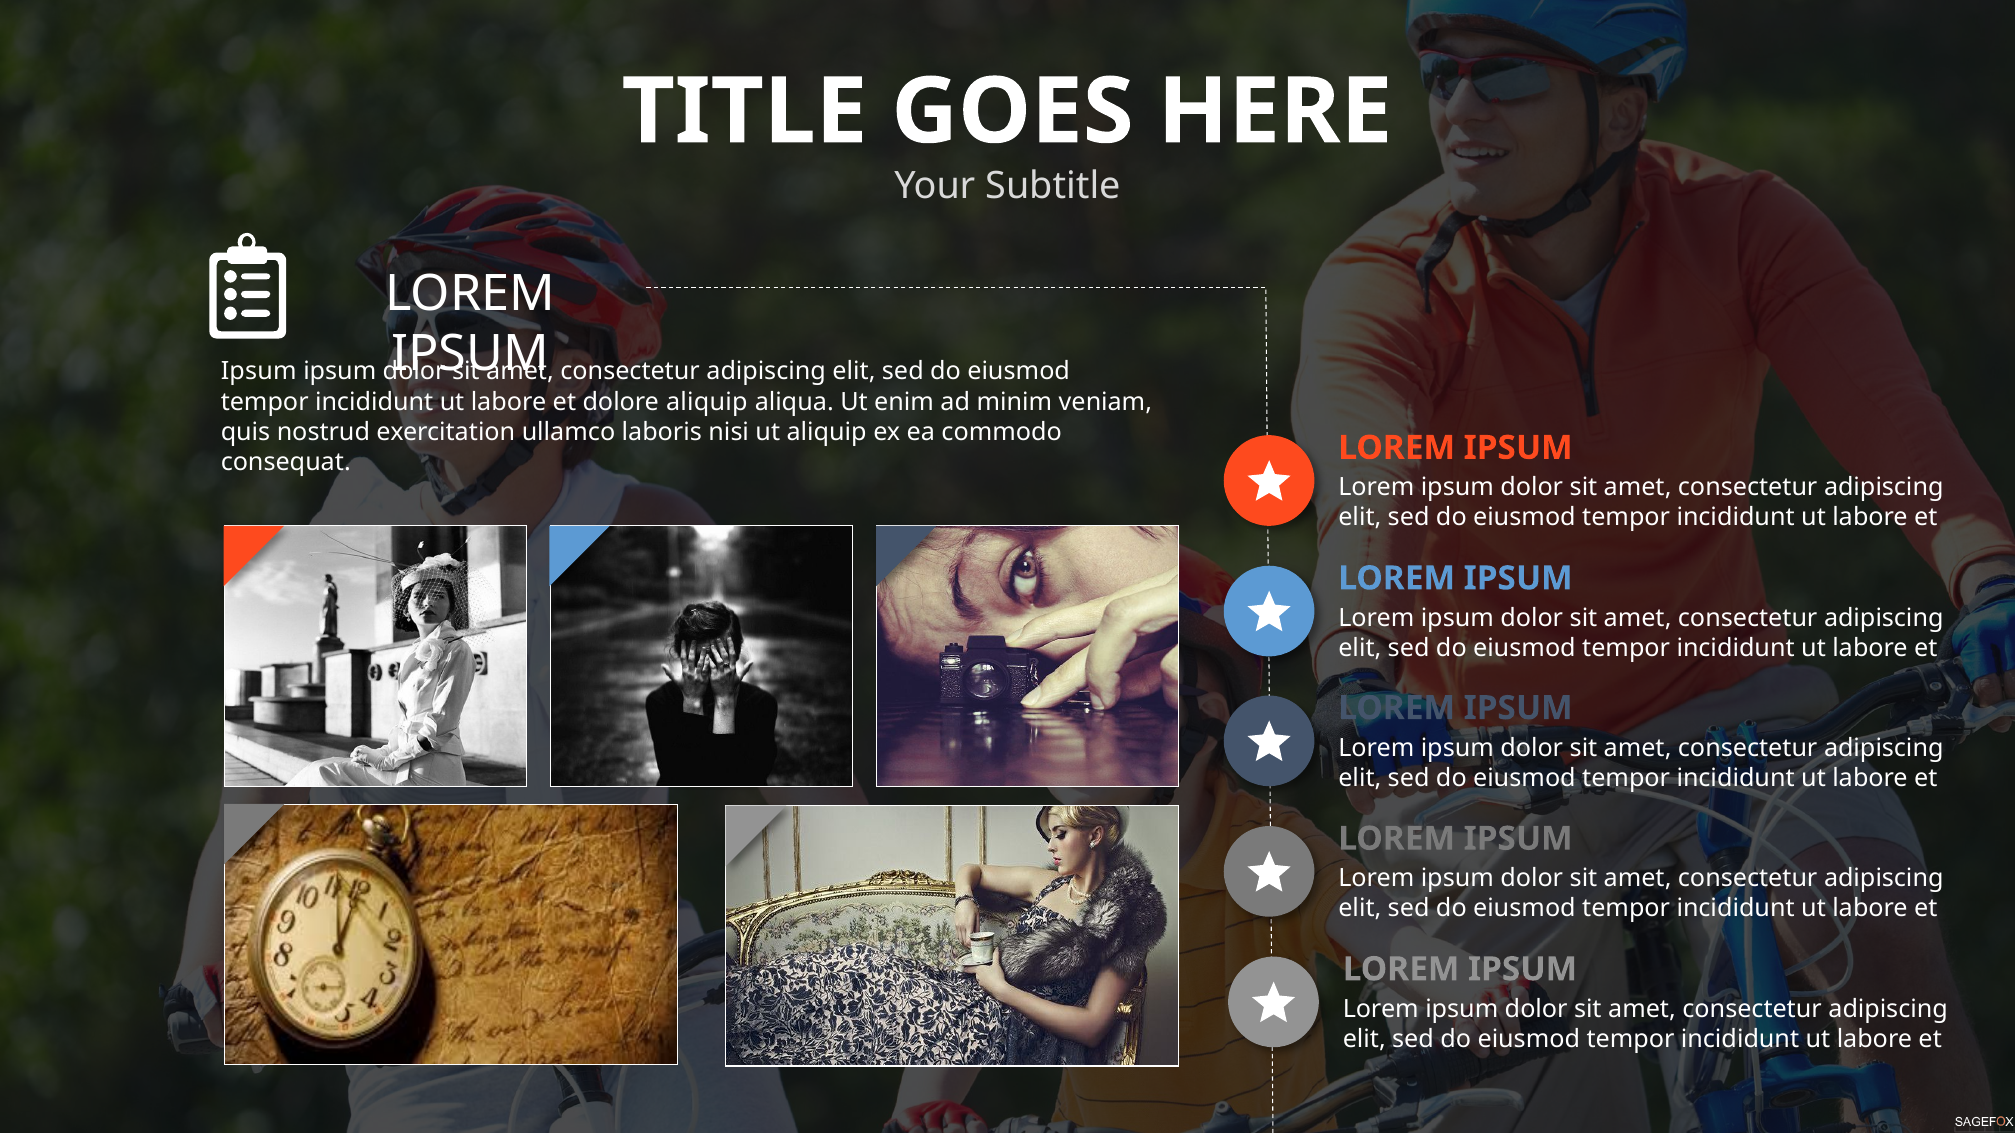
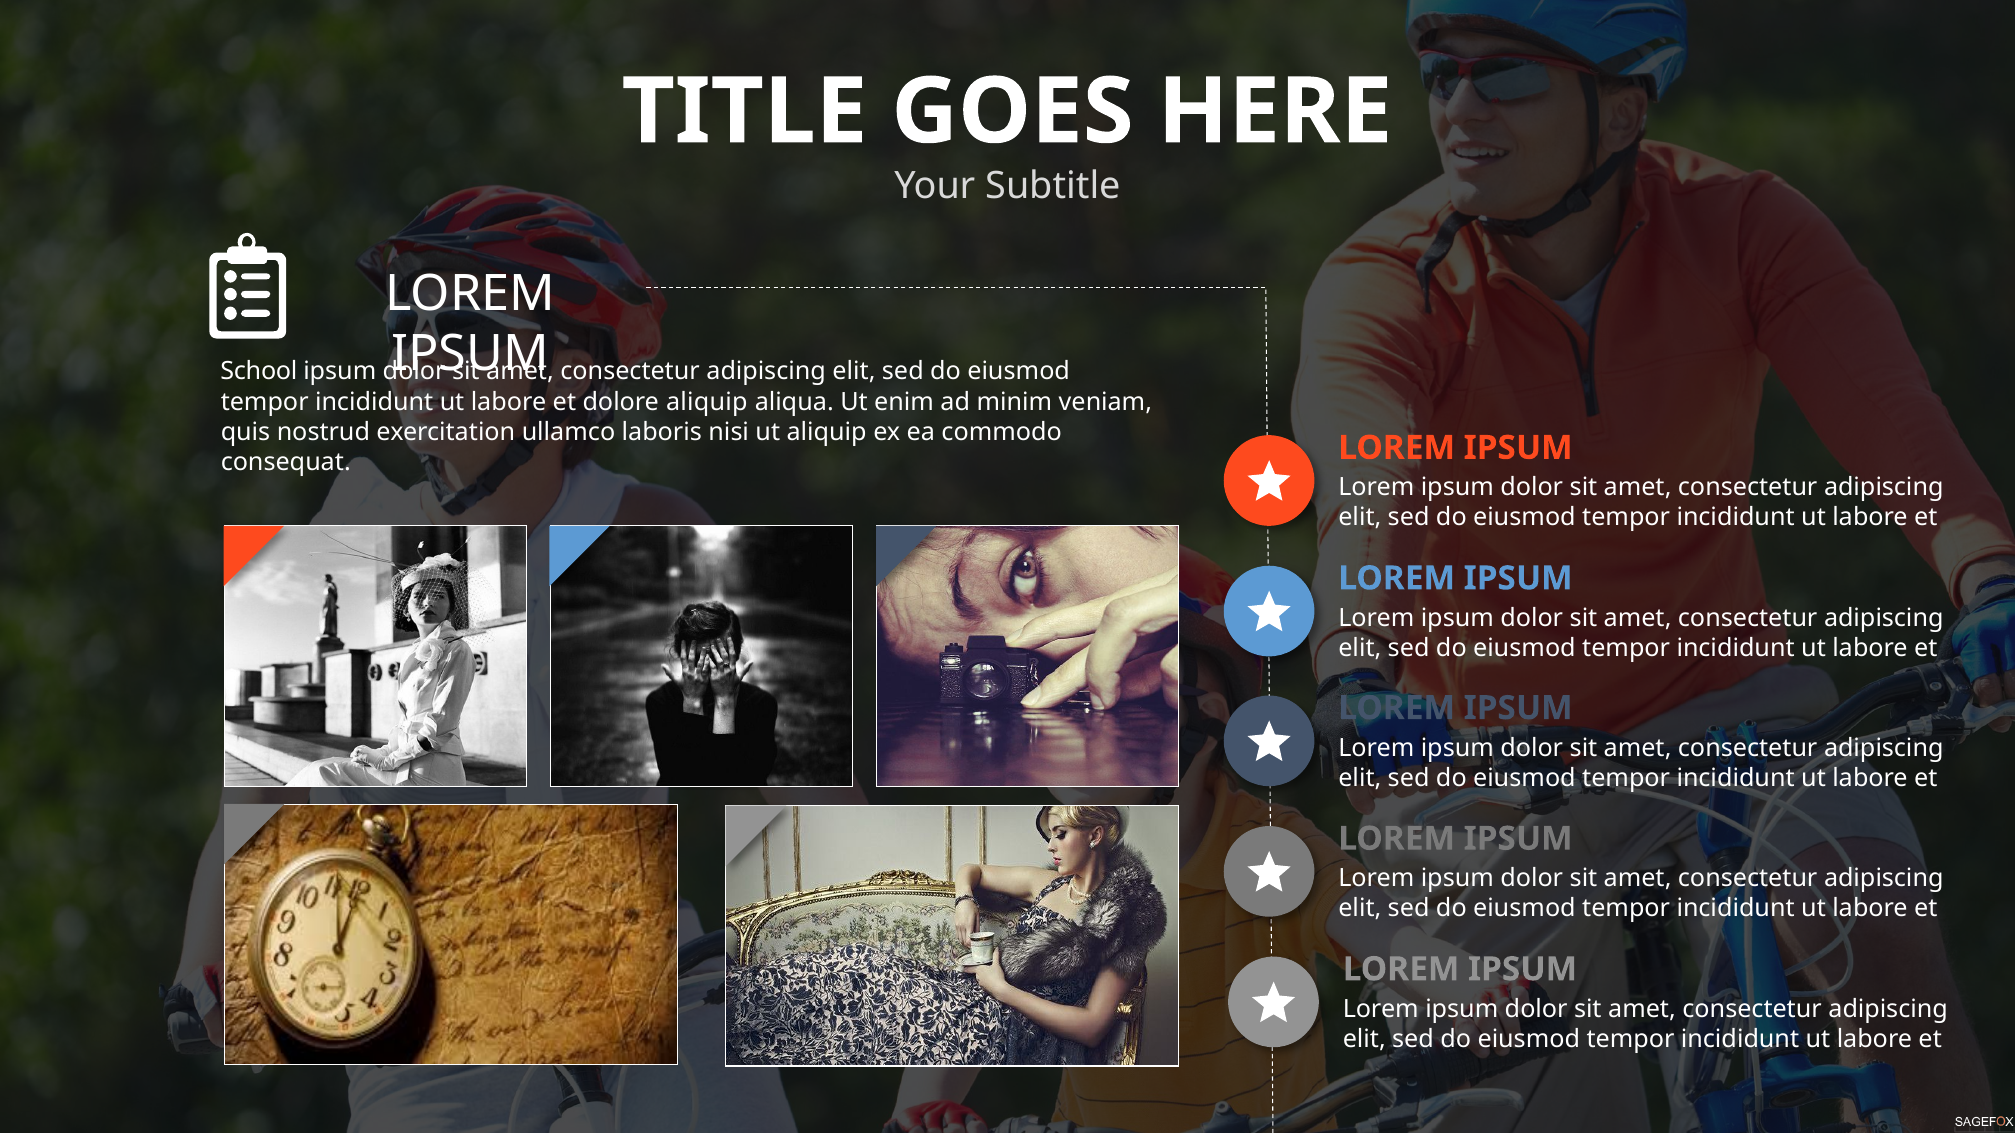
Ipsum at (259, 372): Ipsum -> School
